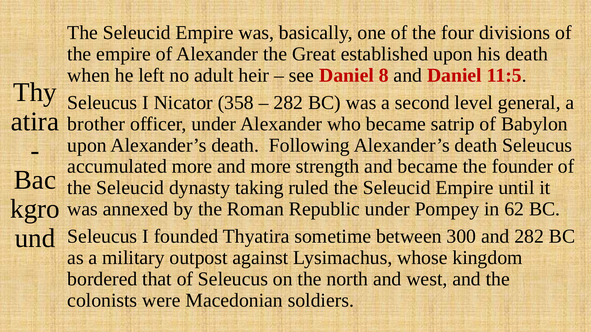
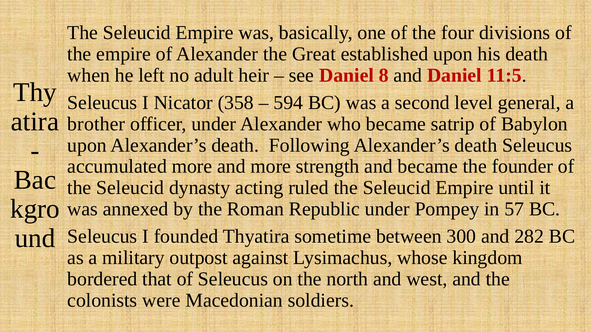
282 at (288, 103): 282 -> 594
taking: taking -> acting
62: 62 -> 57
